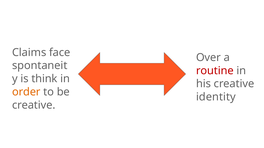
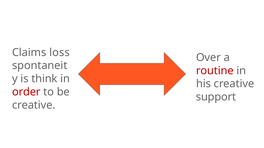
face: face -> loss
order colour: orange -> red
identity: identity -> support
